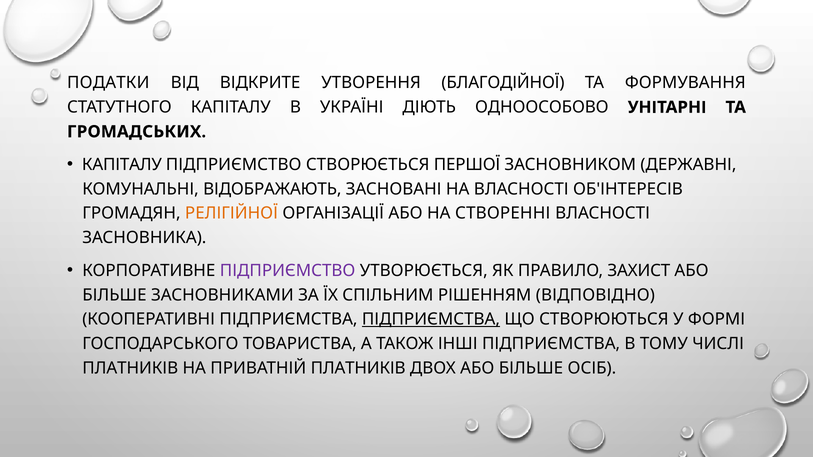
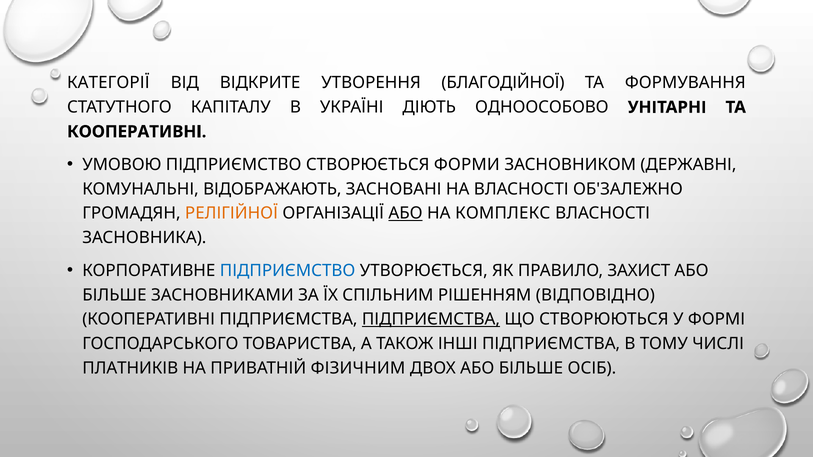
ПОДАТКИ: ПОДАТКИ -> КАТЕГОРІЇ
ГРОМАДСЬКИХ at (137, 132): ГРОМАДСЬКИХ -> КООПЕРАТИВНІ
КАПІТАЛУ at (122, 165): КАПІТАЛУ -> УМОВОЮ
ПЕРШОЇ: ПЕРШОЇ -> ФОРМИ
ОБ'ІНТЕРЕСІВ: ОБ'ІНТЕРЕСІВ -> ОБ'ЗАЛЕЖНО
АБО at (406, 213) underline: none -> present
СТВОРЕННІ: СТВОРЕННІ -> КОМПЛЕКС
ПІДПРИЄМСТВО at (288, 271) colour: purple -> blue
ПРИВАТНІЙ ПЛАТНИКІВ: ПЛАТНИКІВ -> ФІЗИЧНИМ
